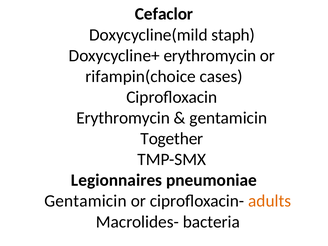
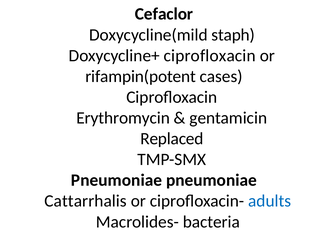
Doxycycline+ erythromycin: erythromycin -> ciprofloxacin
rifampin(choice: rifampin(choice -> rifampin(potent
Together: Together -> Replaced
Legionnaires at (117, 180): Legionnaires -> Pneumoniae
Gentamicin at (86, 201): Gentamicin -> Cattarrhalis
adults colour: orange -> blue
